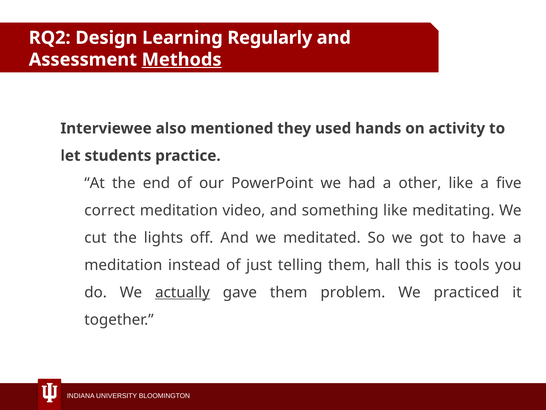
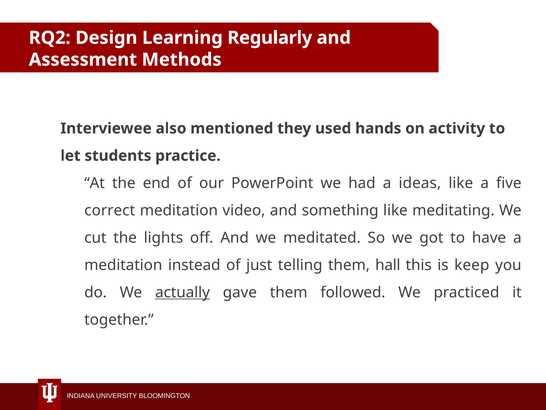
Methods underline: present -> none
other: other -> ideas
tools: tools -> keep
problem: problem -> followed
